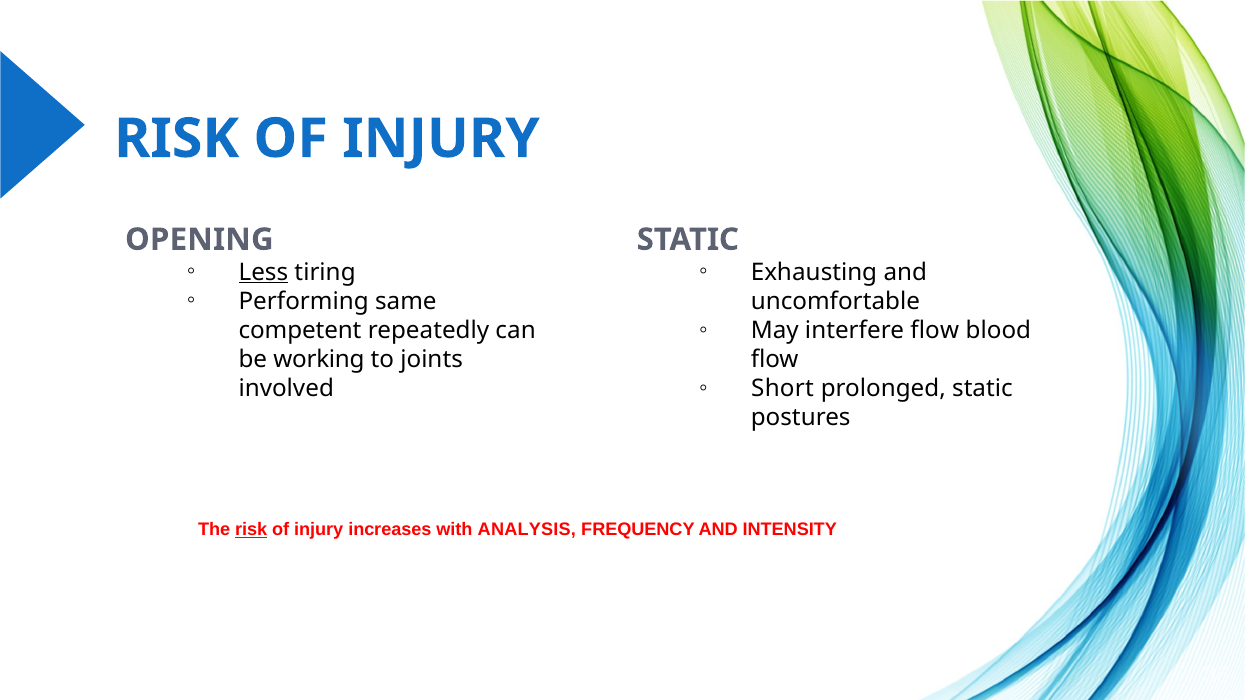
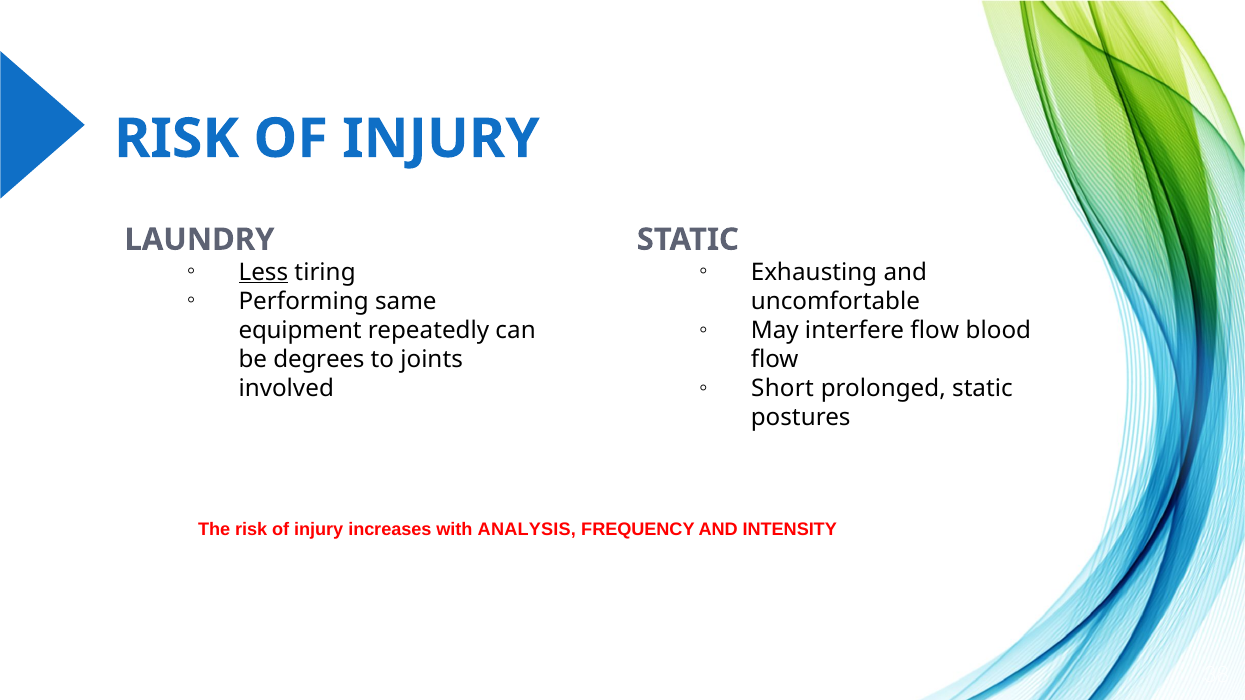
OPENING: OPENING -> LAUNDRY
competent: competent -> equipment
working: working -> degrees
risk at (251, 530) underline: present -> none
